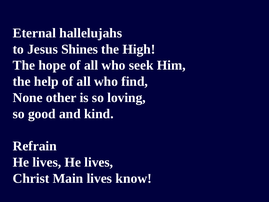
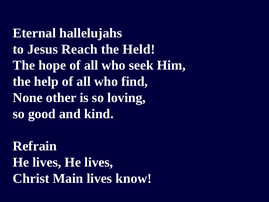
Shines: Shines -> Reach
High: High -> Held
